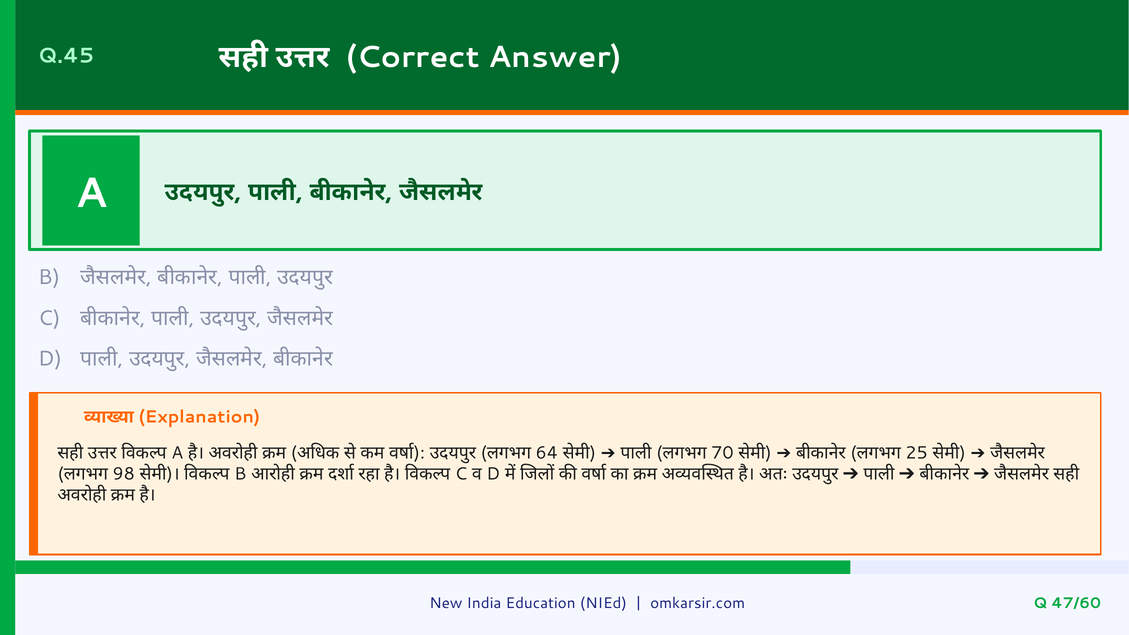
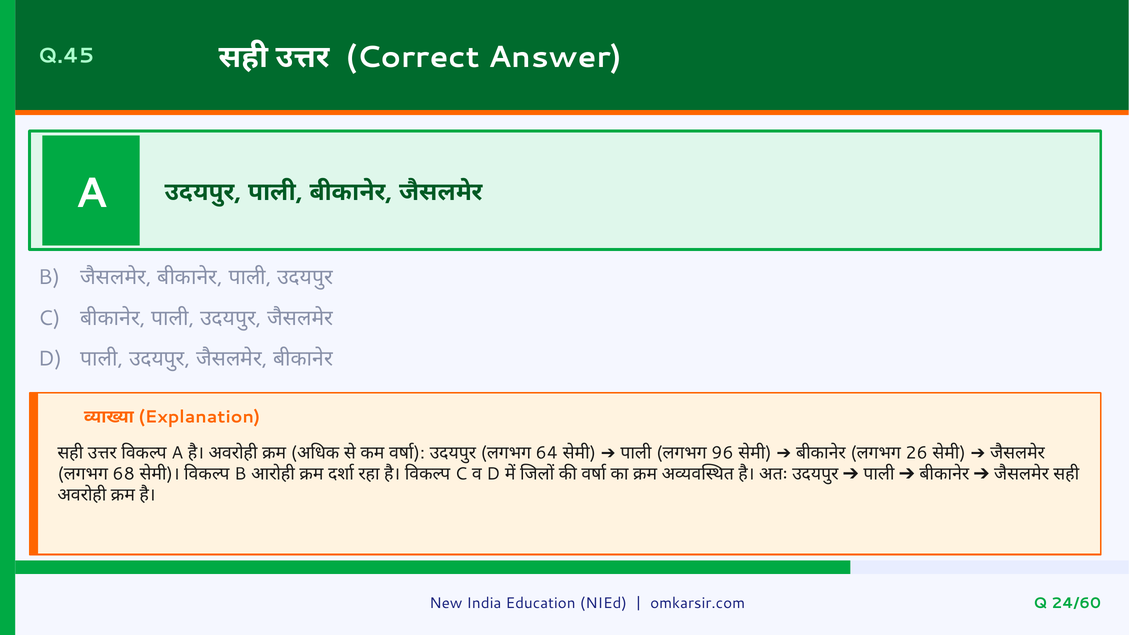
70: 70 -> 96
25: 25 -> 26
98: 98 -> 68
47/60: 47/60 -> 24/60
